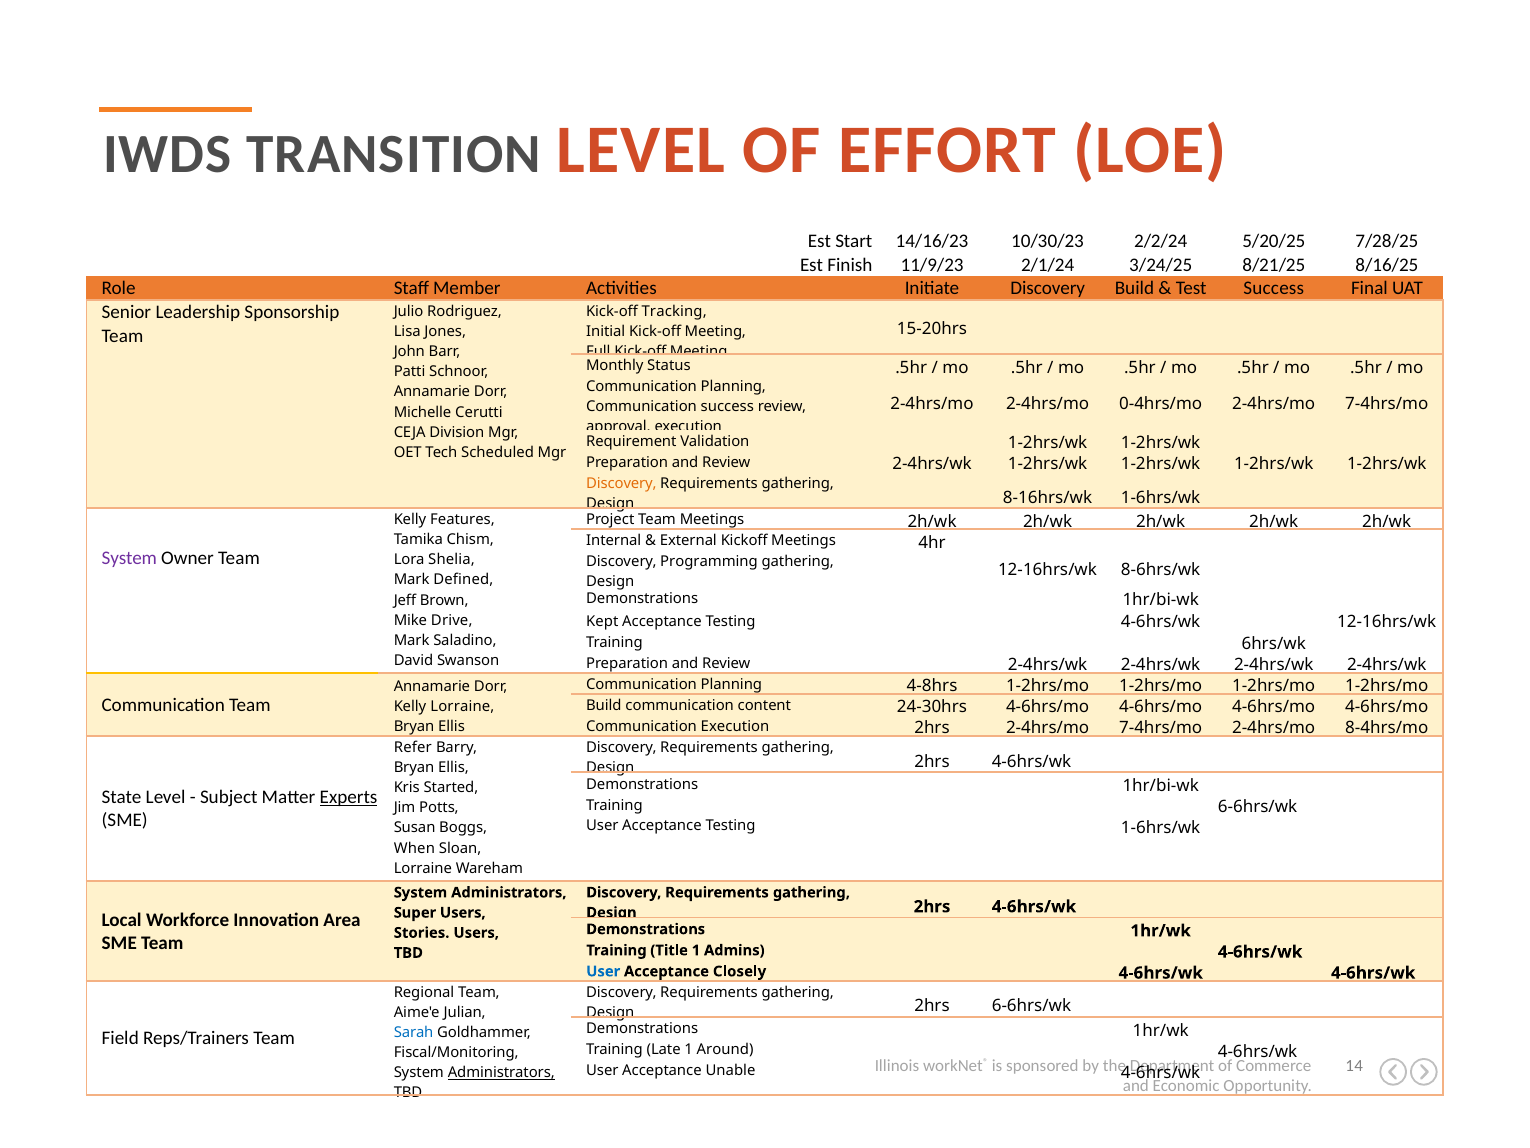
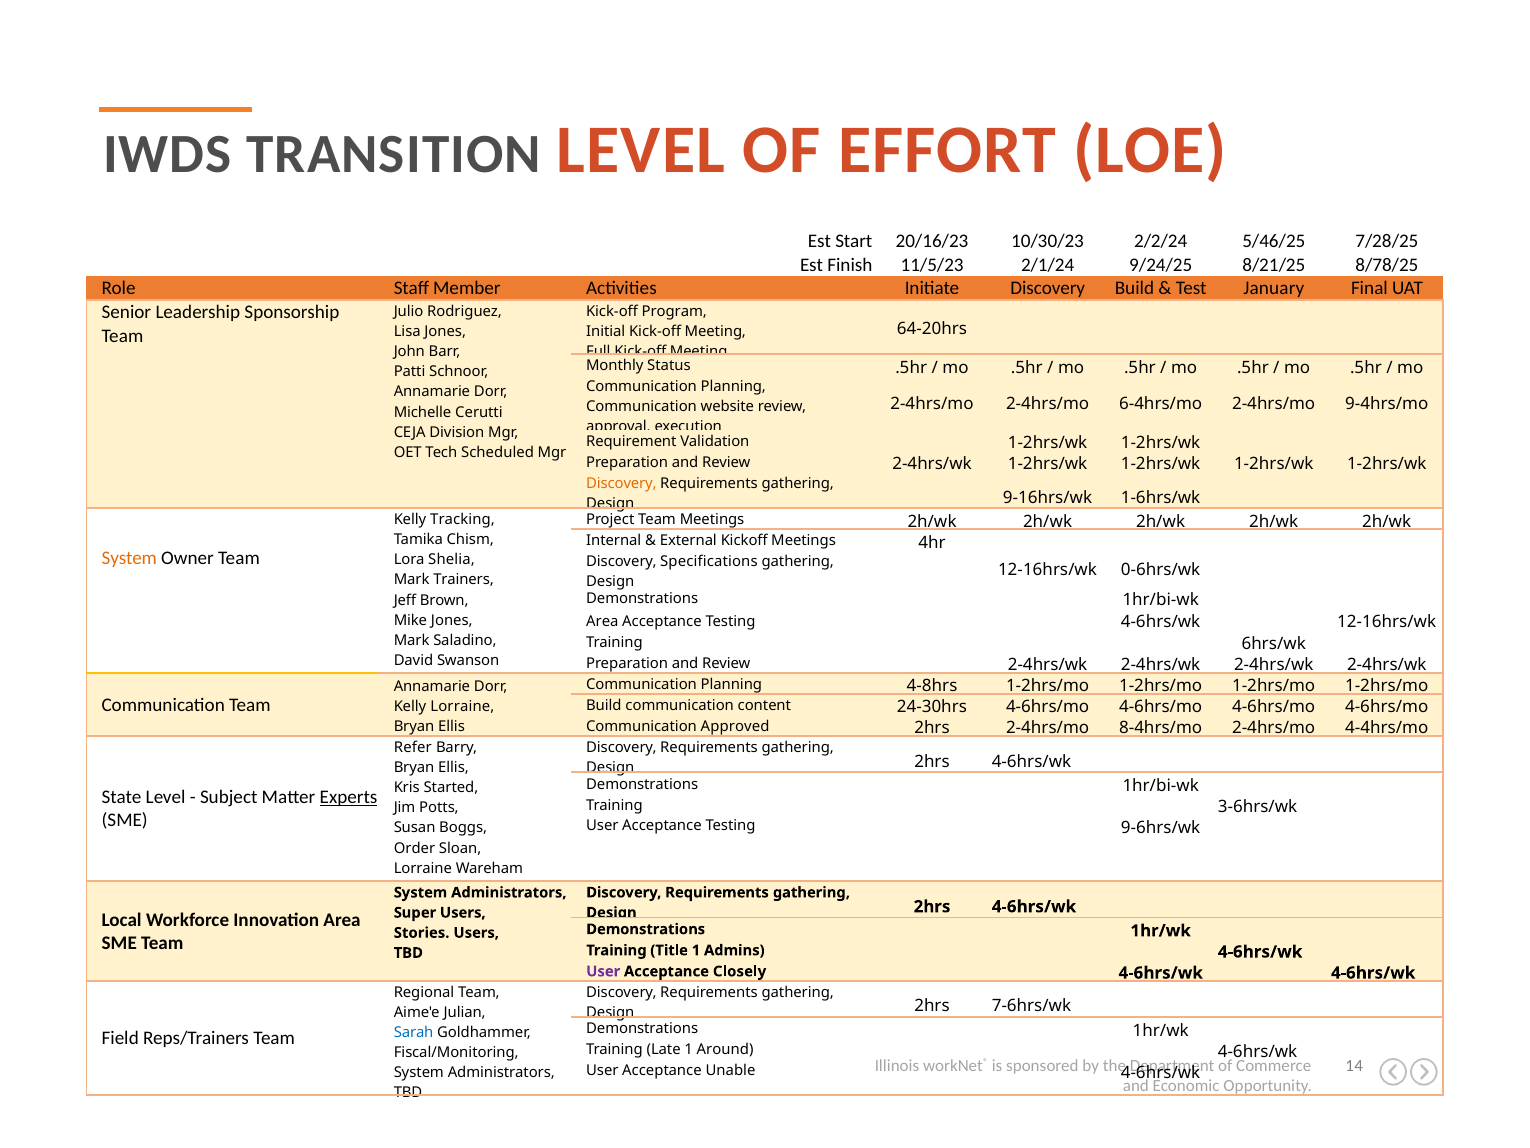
14/16/23: 14/16/23 -> 20/16/23
5/20/25: 5/20/25 -> 5/46/25
11/9/23: 11/9/23 -> 11/5/23
3/24/25: 3/24/25 -> 9/24/25
8/16/25: 8/16/25 -> 8/78/25
Test Success: Success -> January
Tracking: Tracking -> Program
15-20hrs: 15-20hrs -> 64-20hrs
0-4hrs/mo: 0-4hrs/mo -> 6-4hrs/mo
7-4hrs/mo at (1387, 404): 7-4hrs/mo -> 9-4hrs/mo
Communication success: success -> website
8-16hrs/wk: 8-16hrs/wk -> 9-16hrs/wk
Features: Features -> Tracking
System at (129, 558) colour: purple -> orange
Programming: Programming -> Specifications
8-6hrs/wk: 8-6hrs/wk -> 0-6hrs/wk
Defined: Defined -> Trainers
Mike Drive: Drive -> Jones
Kept at (602, 621): Kept -> Area
Communication Execution: Execution -> Approved
2hrs 2-4hrs/mo 7-4hrs/mo: 7-4hrs/mo -> 8-4hrs/mo
8-4hrs/mo: 8-4hrs/mo -> 4-4hrs/mo
Training 6-6hrs/wk: 6-6hrs/wk -> 3-6hrs/wk
Testing 1-6hrs/wk: 1-6hrs/wk -> 9-6hrs/wk
When: When -> Order
User at (603, 971) colour: blue -> purple
2hrs 6-6hrs/wk: 6-6hrs/wk -> 7-6hrs/wk
Administrators at (501, 1072) underline: present -> none
